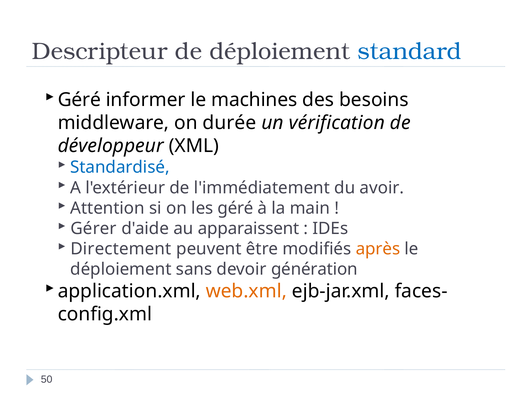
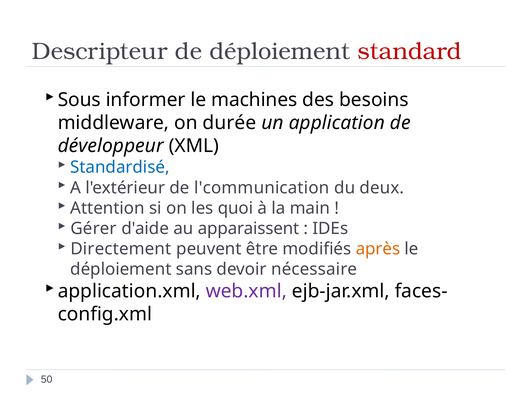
standard colour: blue -> red
Géré at (79, 100): Géré -> Sous
vérification: vérification -> application
l'immédiatement: l'immédiatement -> l'communication
avoir: avoir -> deux
les géré: géré -> quoi
génération: génération -> nécessaire
web.xml colour: orange -> purple
